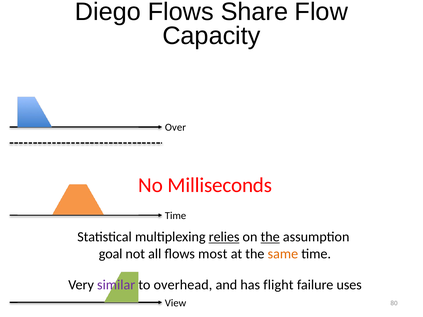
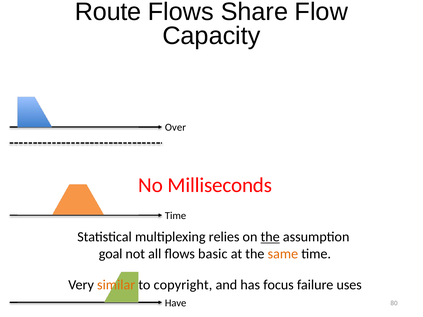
Diego: Diego -> Route
relies underline: present -> none
most: most -> basic
similar colour: purple -> orange
overhead: overhead -> copyright
flight: flight -> focus
View: View -> Have
